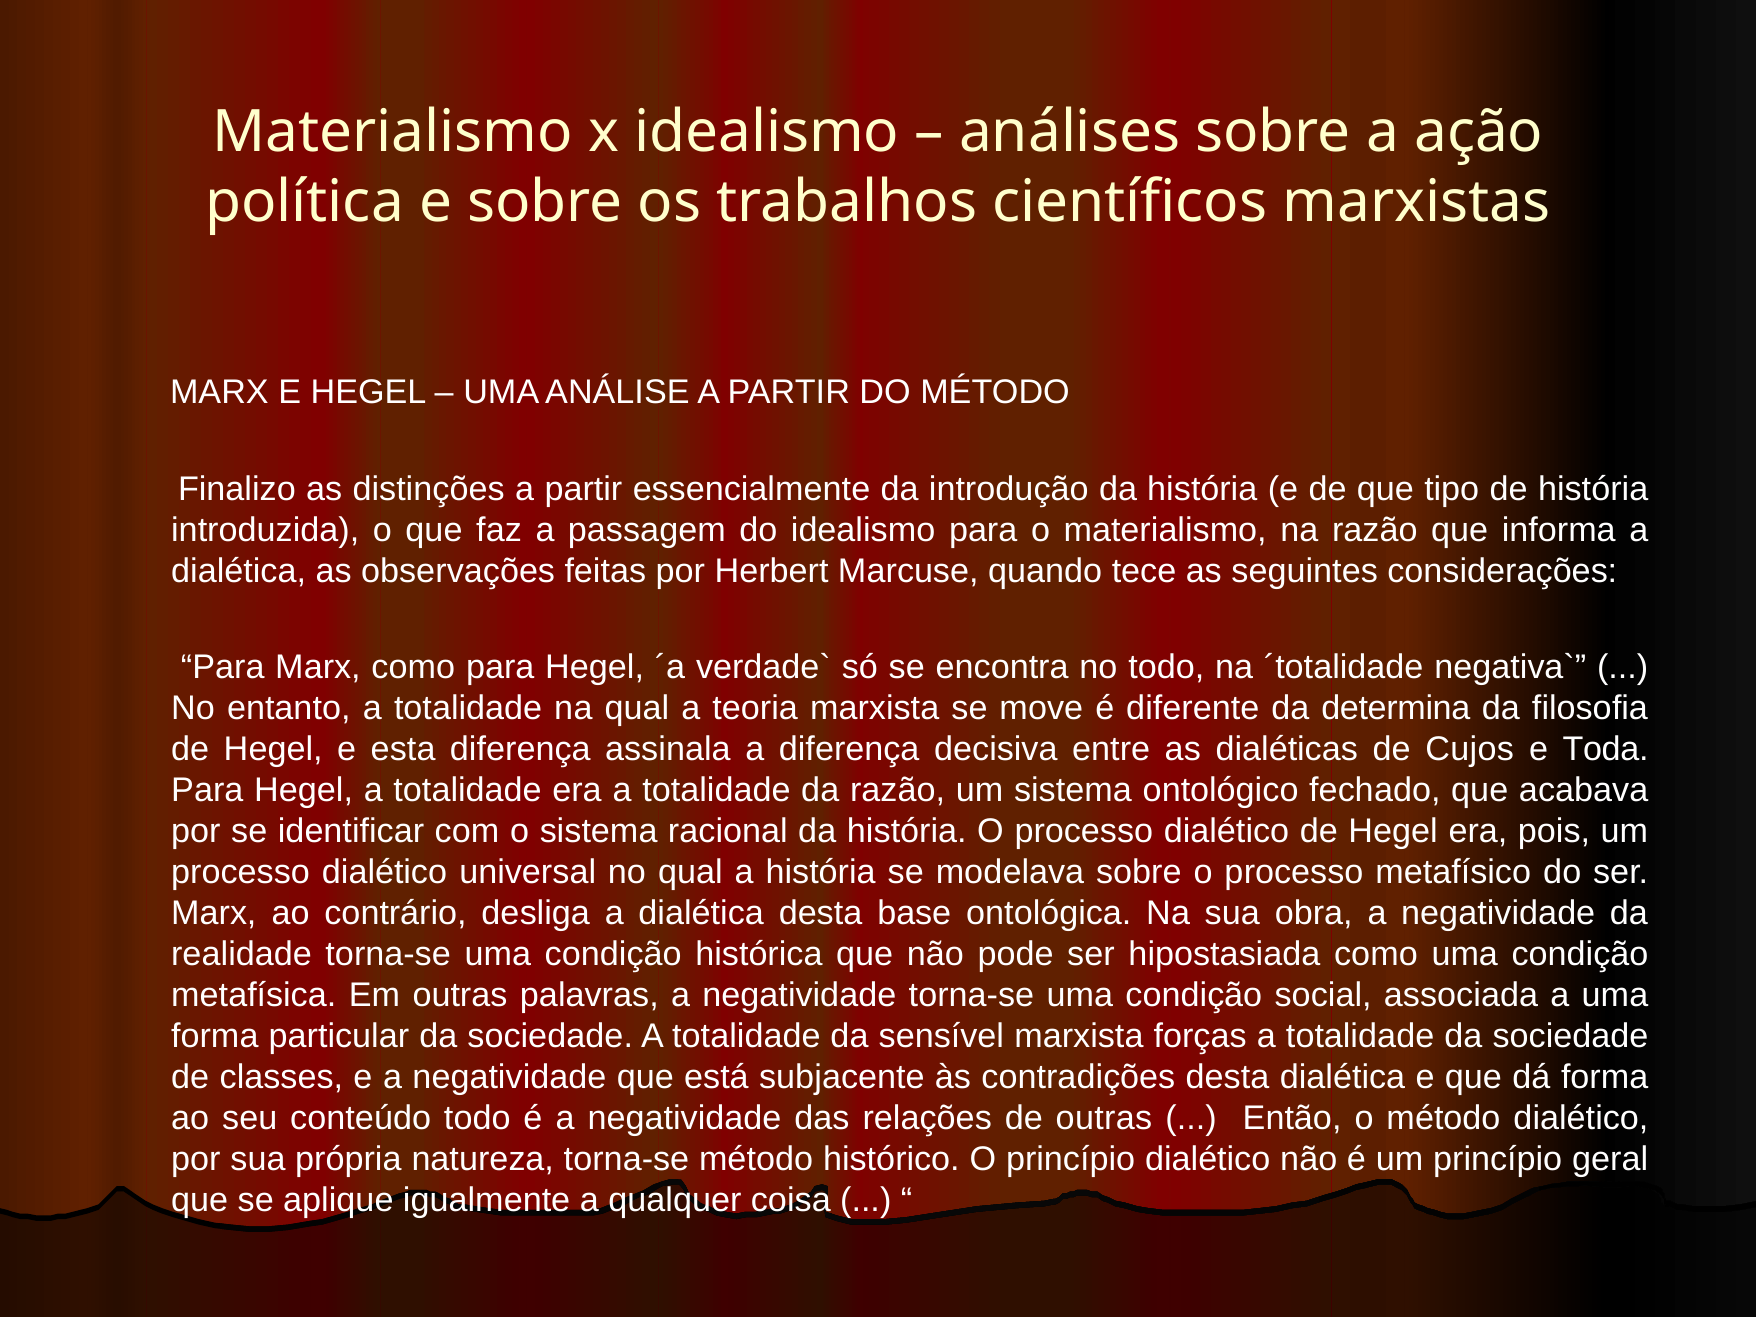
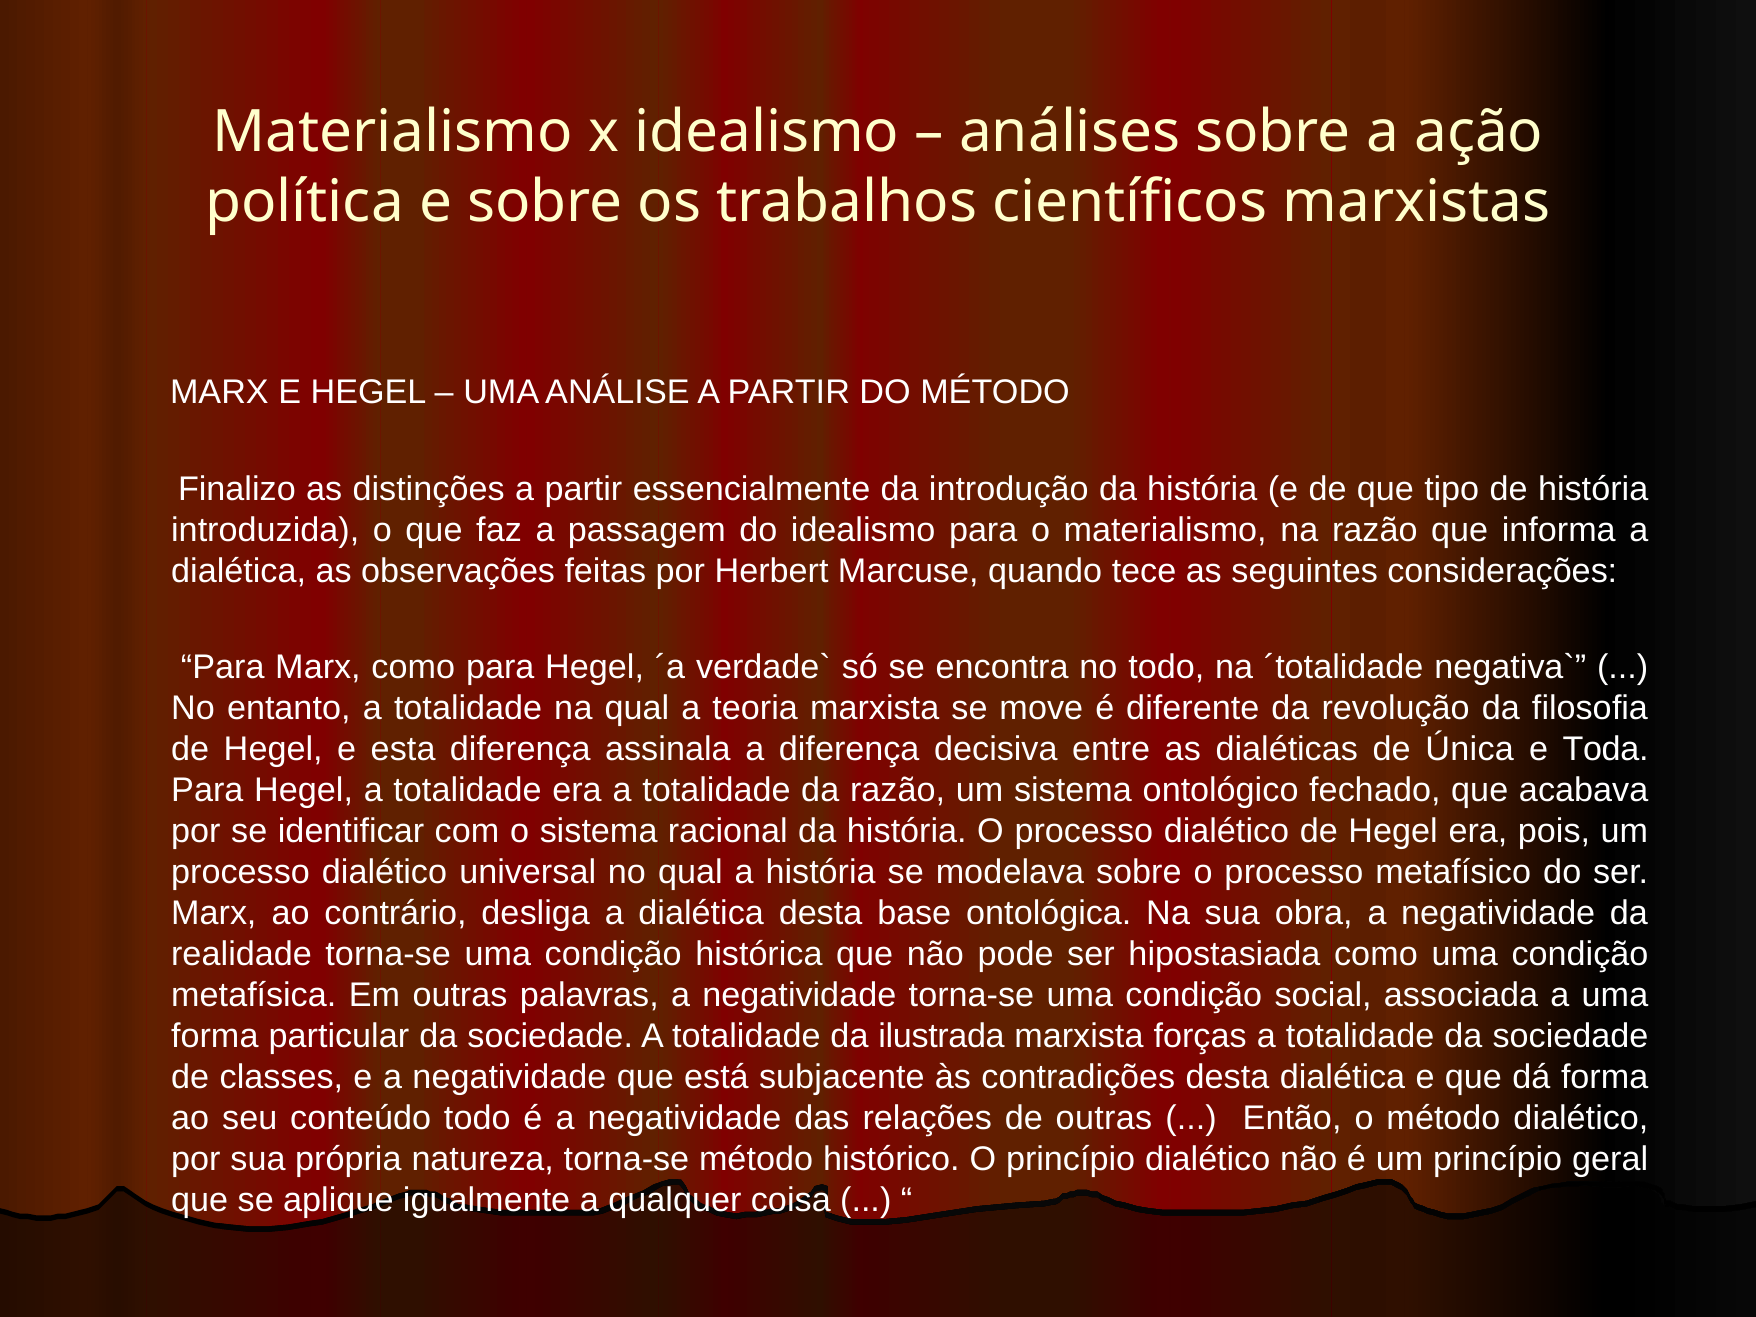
determina: determina -> revolução
Cujos: Cujos -> Única
sensível: sensível -> ilustrada
